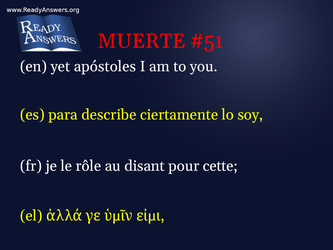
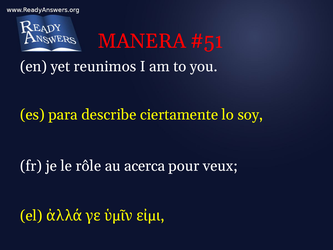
MUERTE: MUERTE -> MANERA
apóstoles: apóstoles -> reunimos
disant: disant -> acerca
cette: cette -> veux
